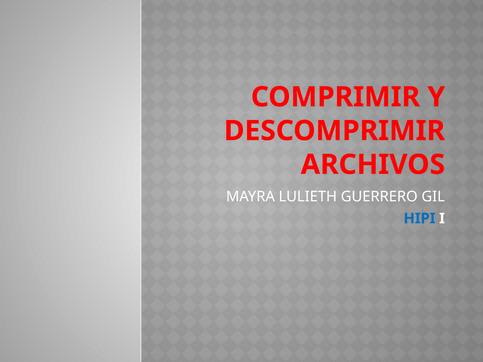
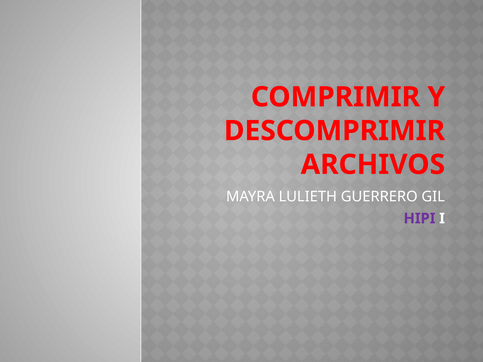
HIPI colour: blue -> purple
